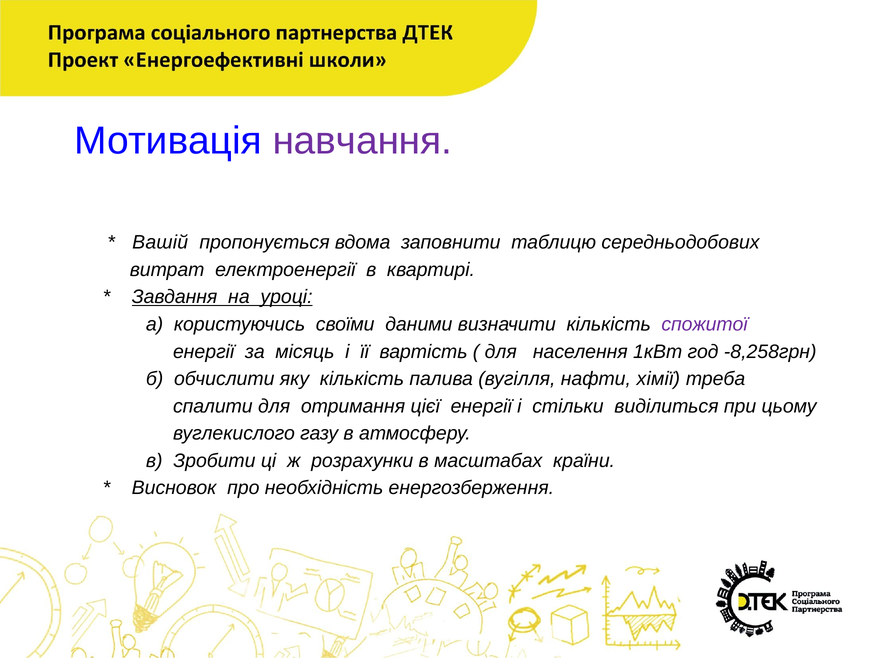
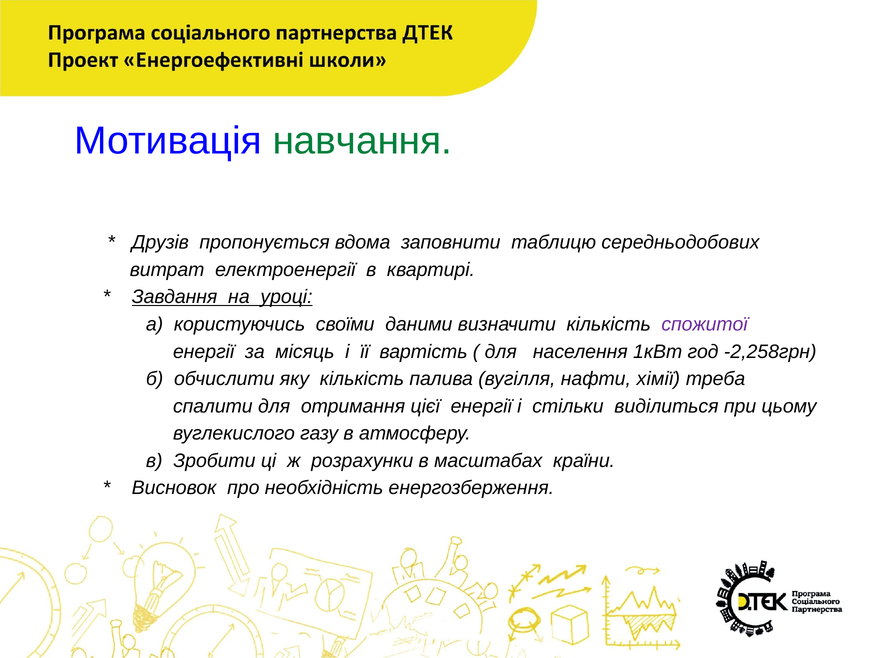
навчання colour: purple -> green
Вашій: Вашій -> Друзів
-8,258грн: -8,258грн -> -2,258грн
